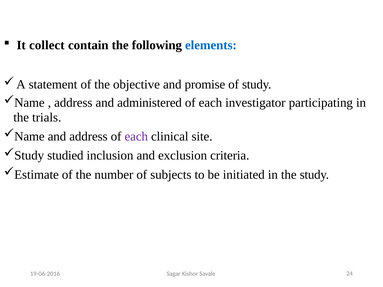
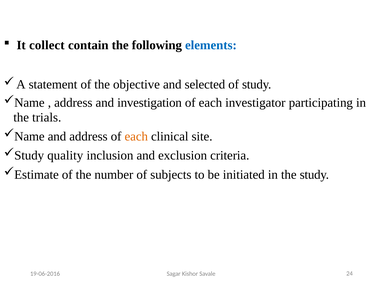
promise: promise -> selected
administered: administered -> investigation
each at (136, 136) colour: purple -> orange
studied: studied -> quality
